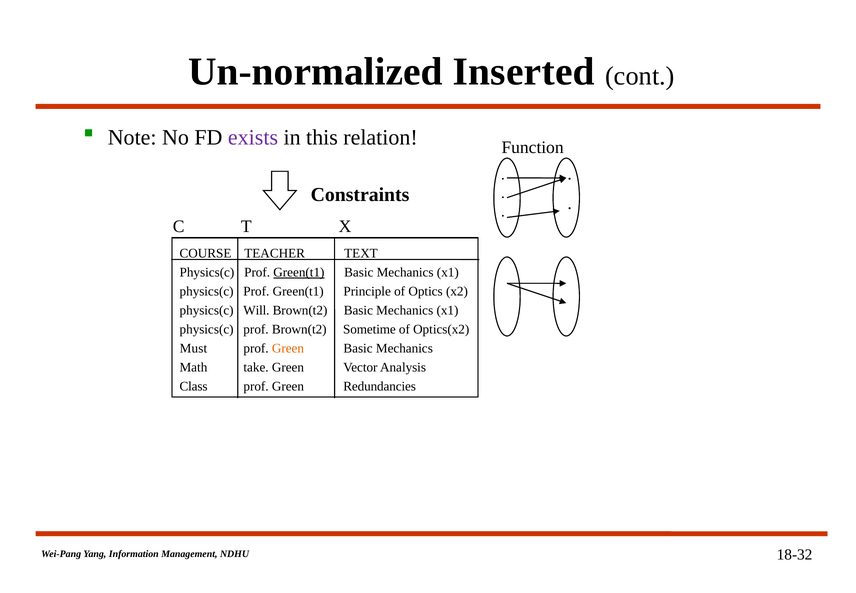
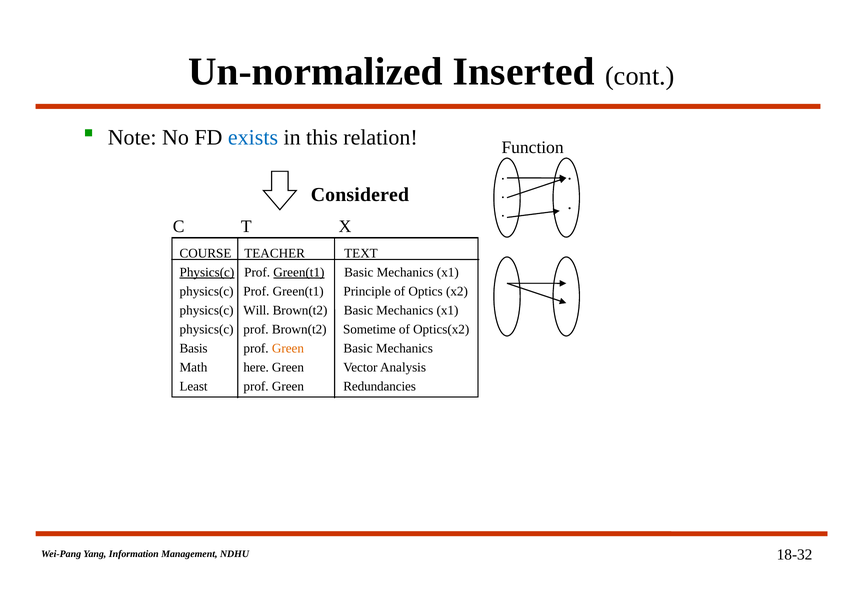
exists colour: purple -> blue
Constraints: Constraints -> Considered
Physics(c at (207, 272) underline: none -> present
Must: Must -> Basis
take: take -> here
Class: Class -> Least
